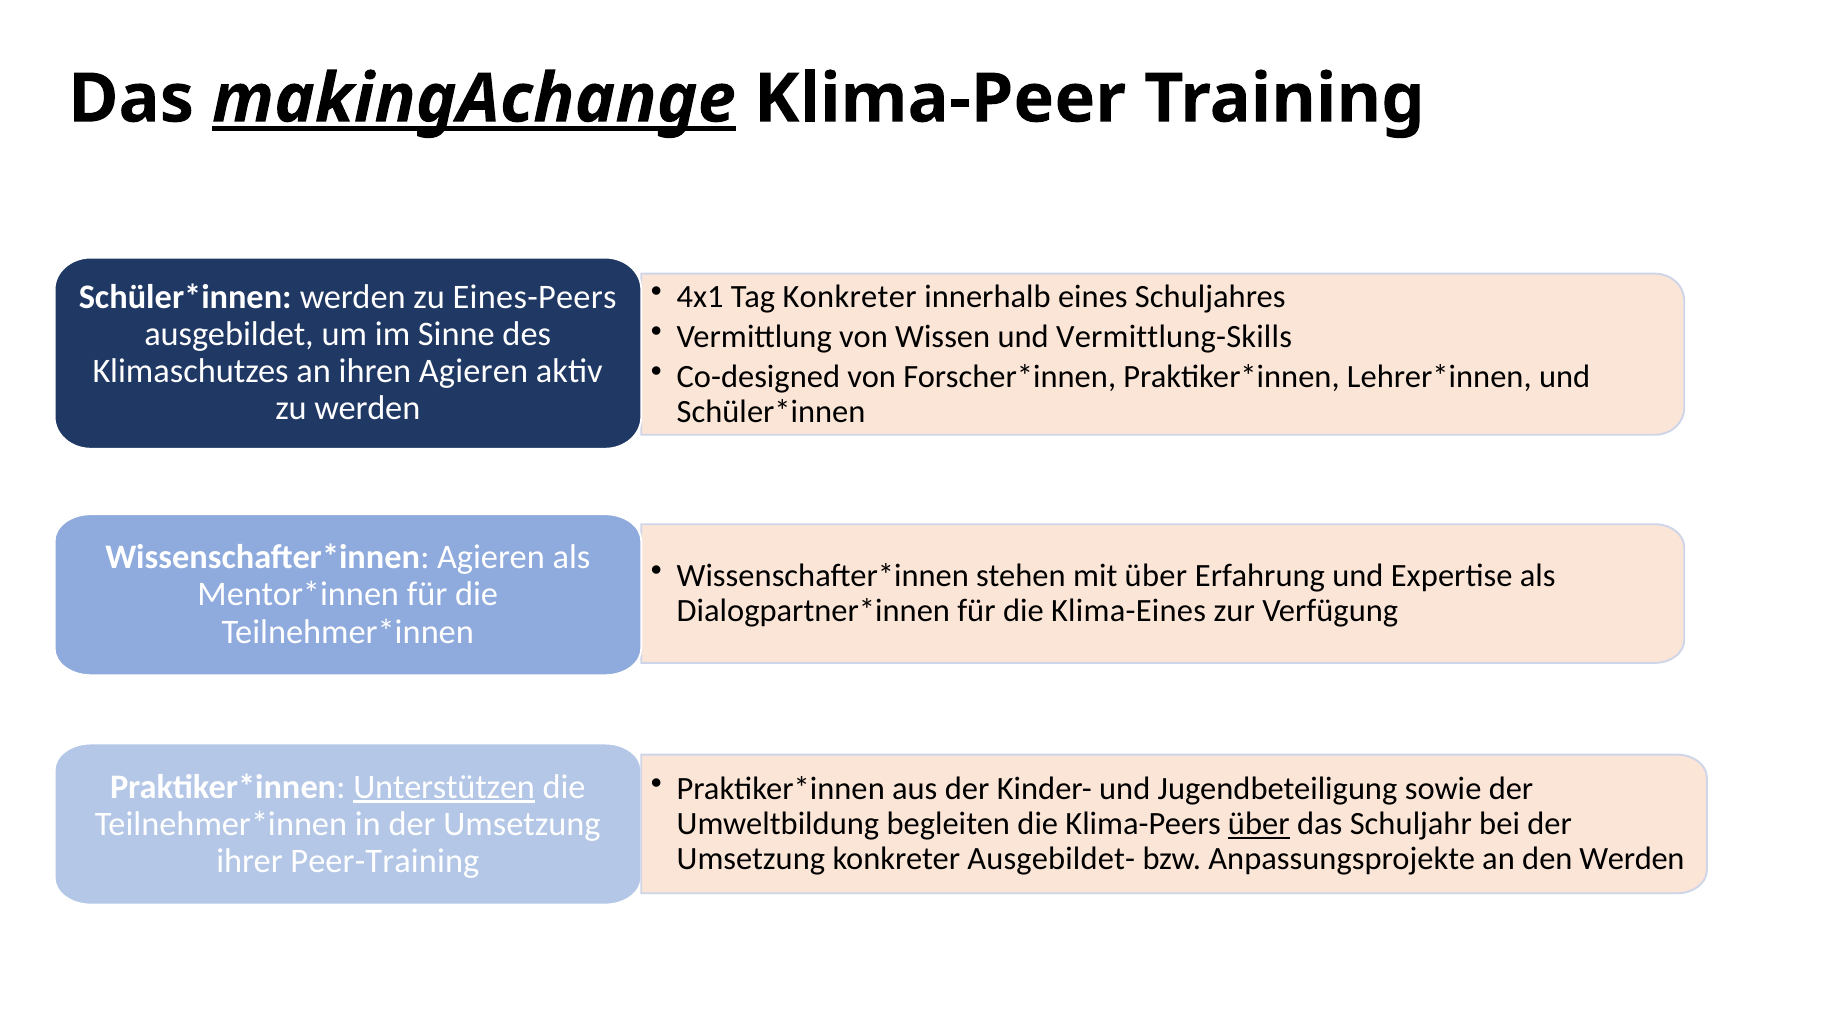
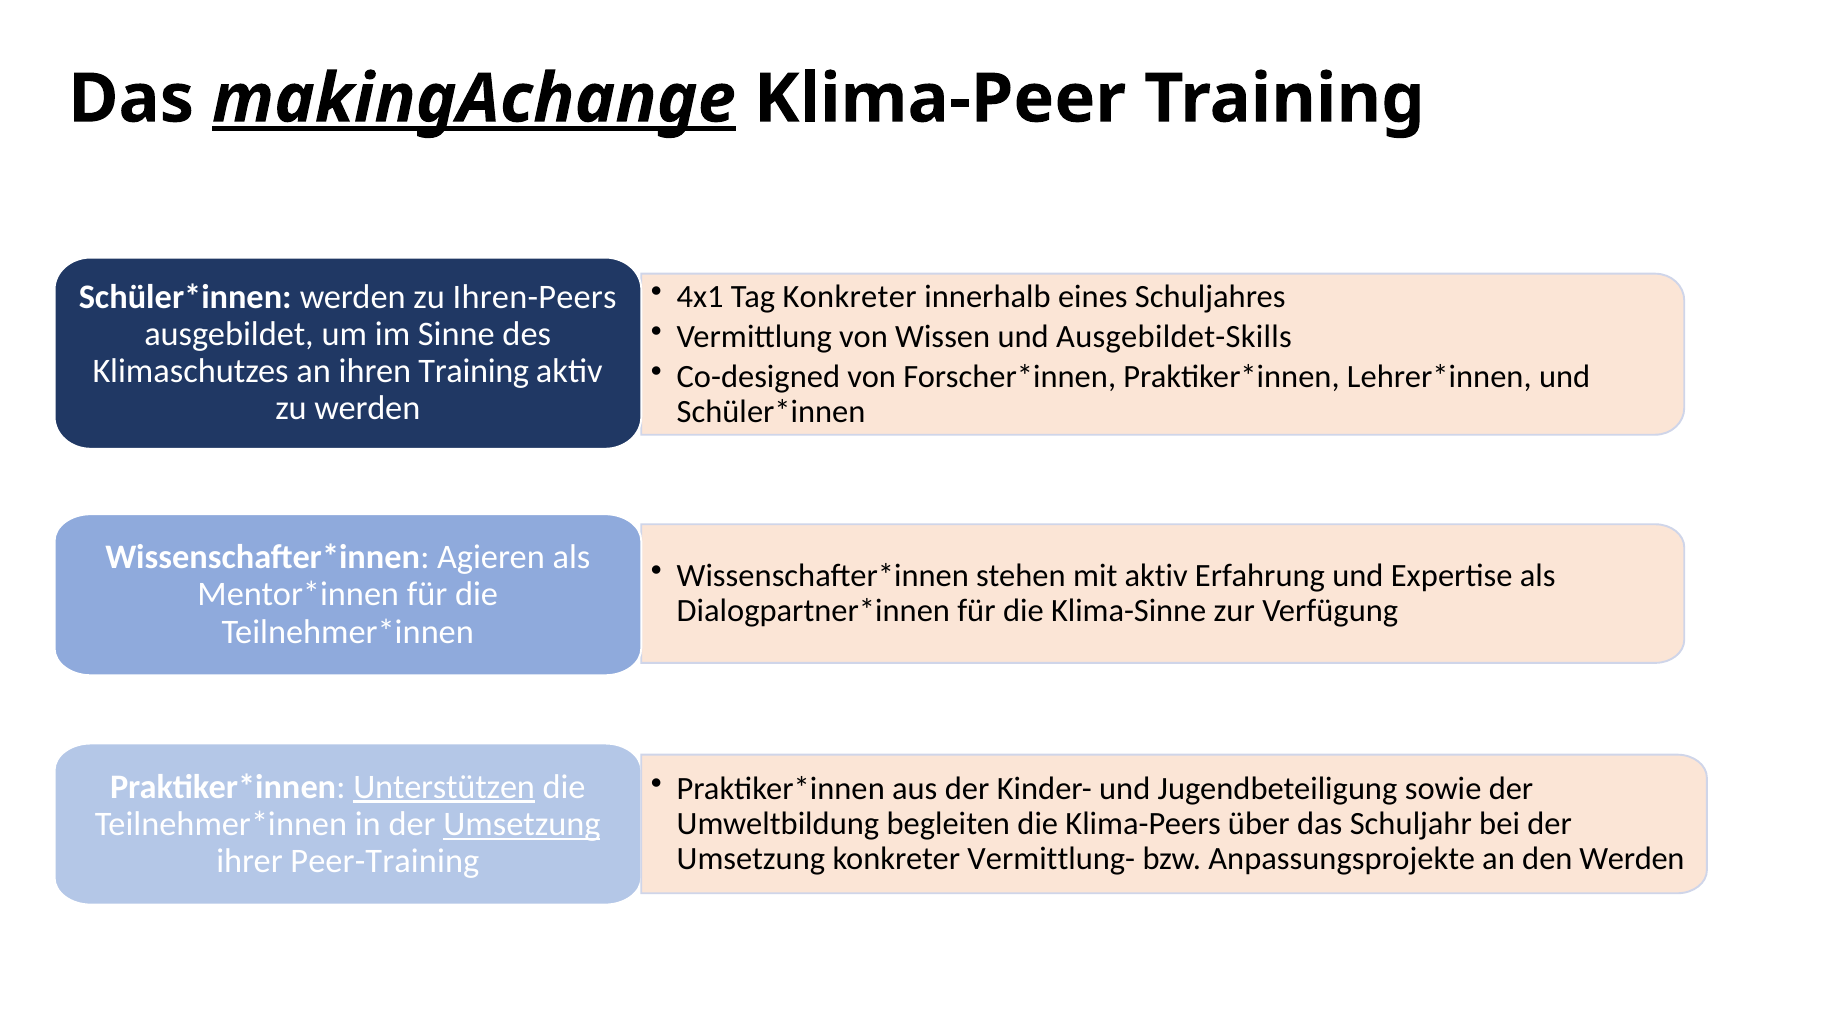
Eines-Peers: Eines-Peers -> Ihren-Peers
Vermittlung-Skills: Vermittlung-Skills -> Ausgebildet-Skills
ihren Agieren: Agieren -> Training
mit über: über -> aktiv
Klima-Eines: Klima-Eines -> Klima-Sinne
Umsetzung at (522, 824) underline: none -> present
über at (1259, 824) underline: present -> none
Ausgebildet-: Ausgebildet- -> Vermittlung-
